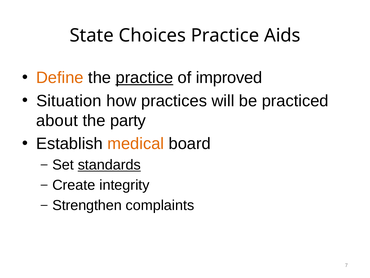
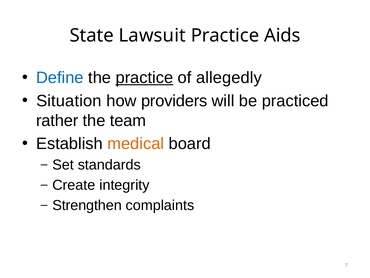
Choices: Choices -> Lawsuit
Define colour: orange -> blue
improved: improved -> allegedly
practices: practices -> providers
about: about -> rather
party: party -> team
standards underline: present -> none
